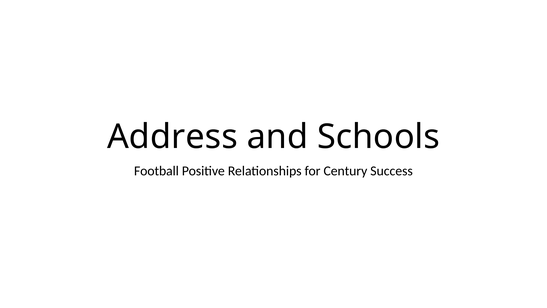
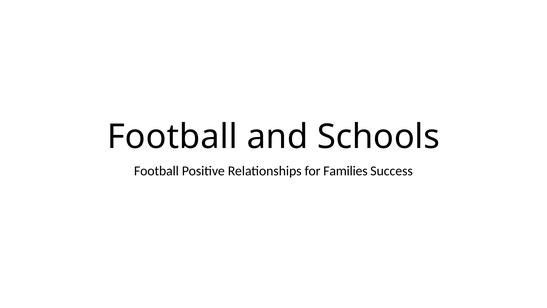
Address at (172, 137): Address -> Football
Century: Century -> Families
